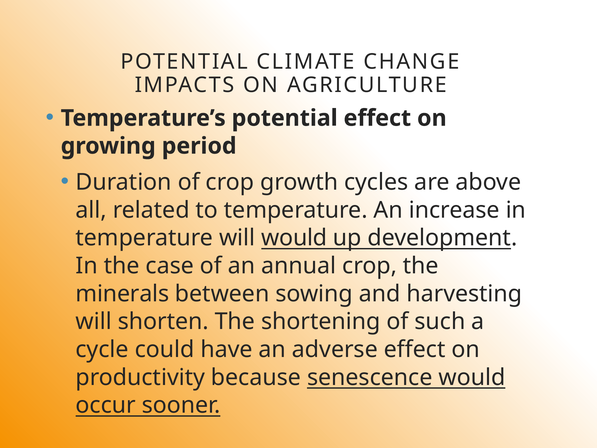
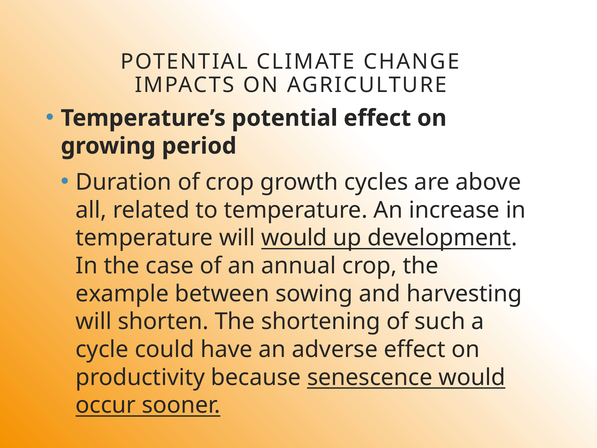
minerals: minerals -> example
